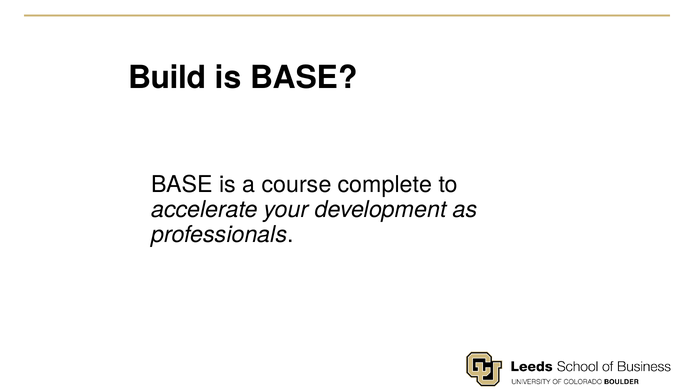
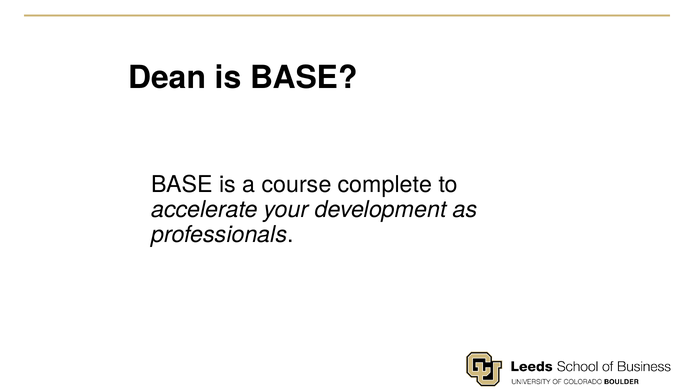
Build: Build -> Dean
